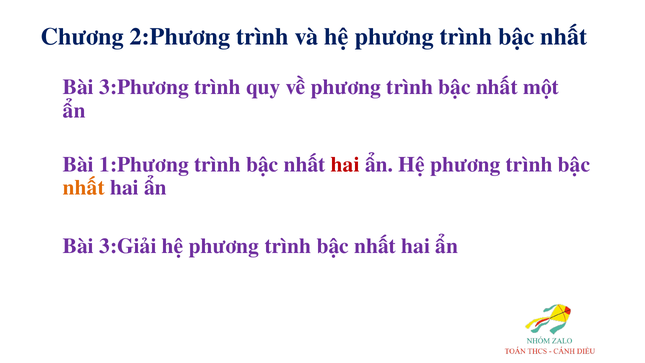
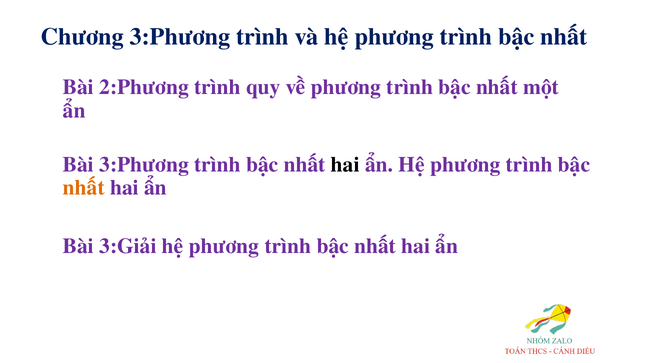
Chương 2:Phương: 2:Phương -> 3:Phương
3:Phương: 3:Phương -> 2:Phương
Bài 1:Phương: 1:Phương -> 3:Phương
hai at (345, 164) colour: red -> black
